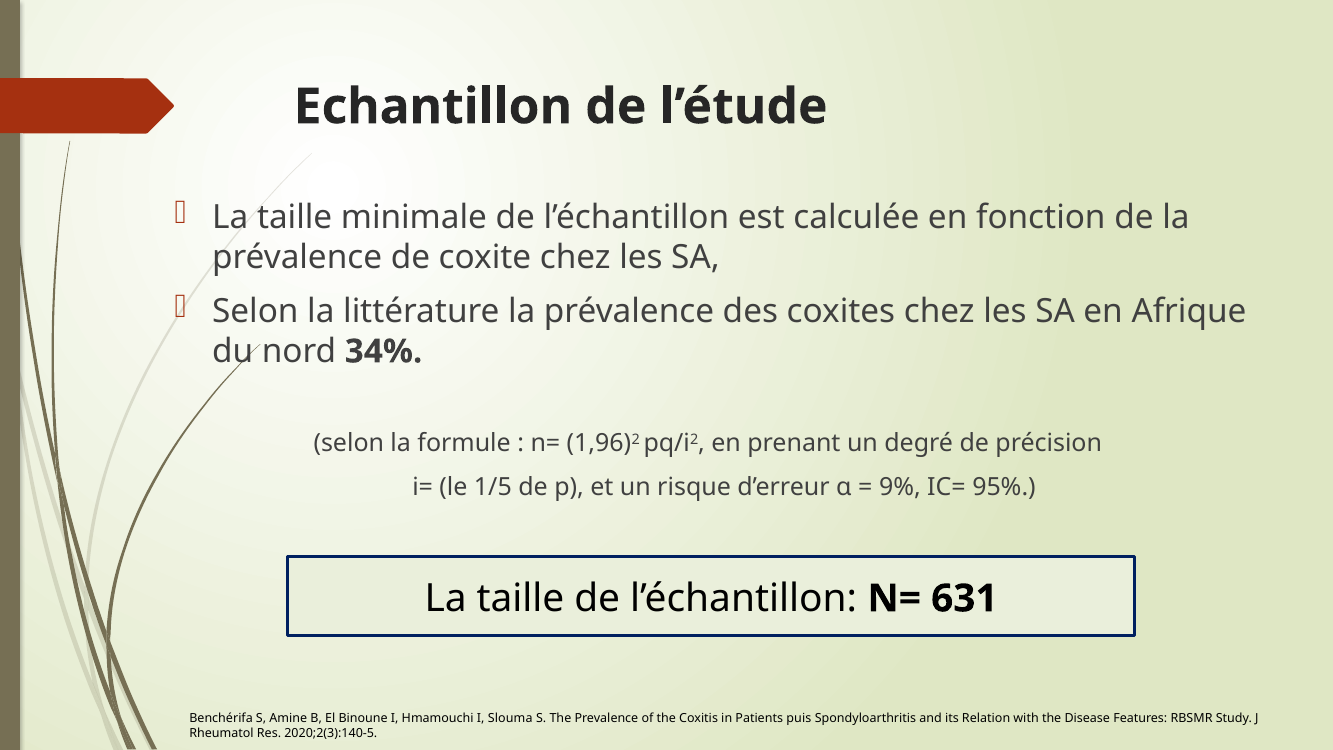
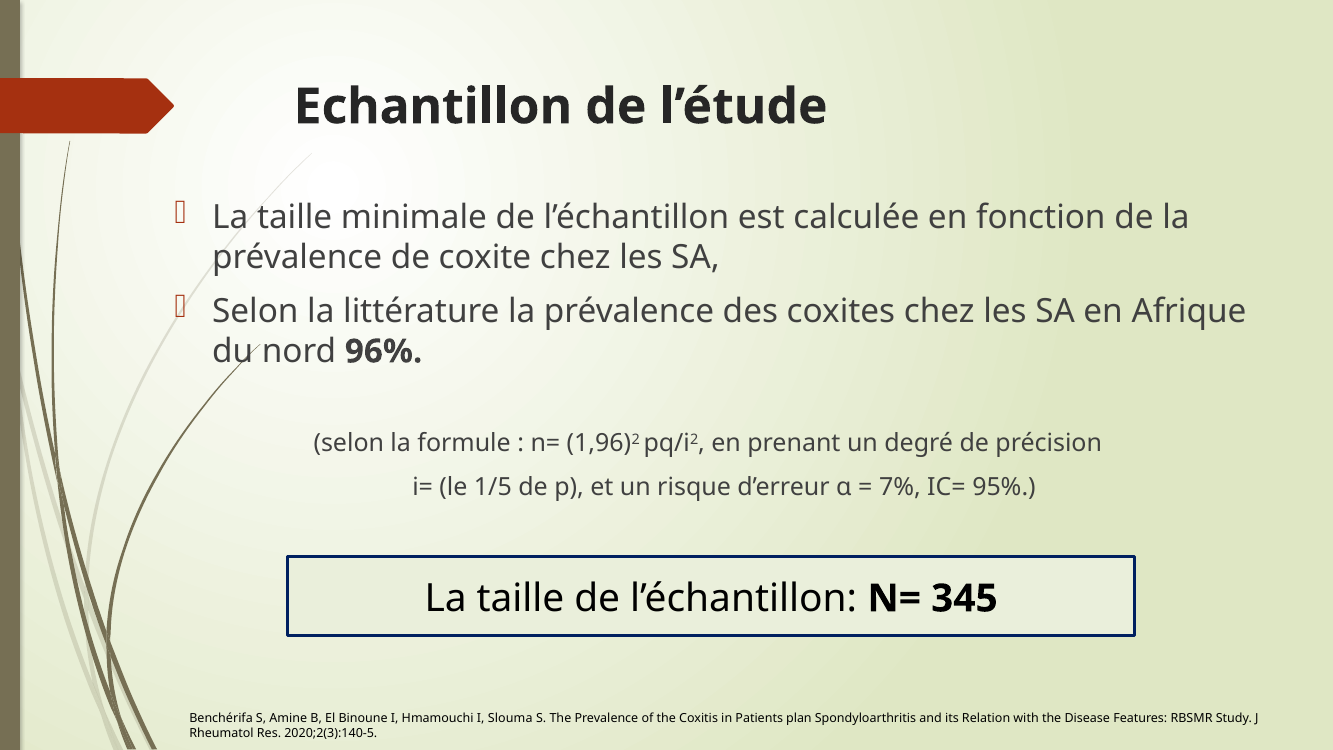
34%: 34% -> 96%
9%: 9% -> 7%
631: 631 -> 345
puis: puis -> plan
